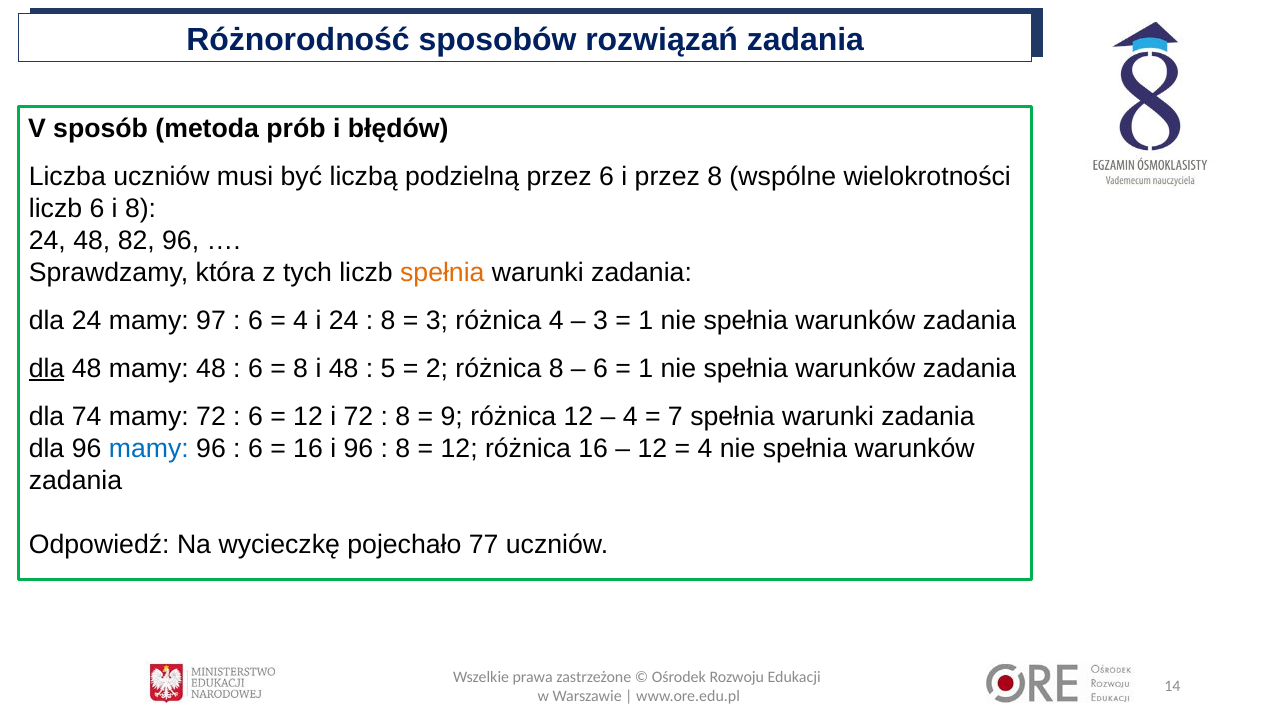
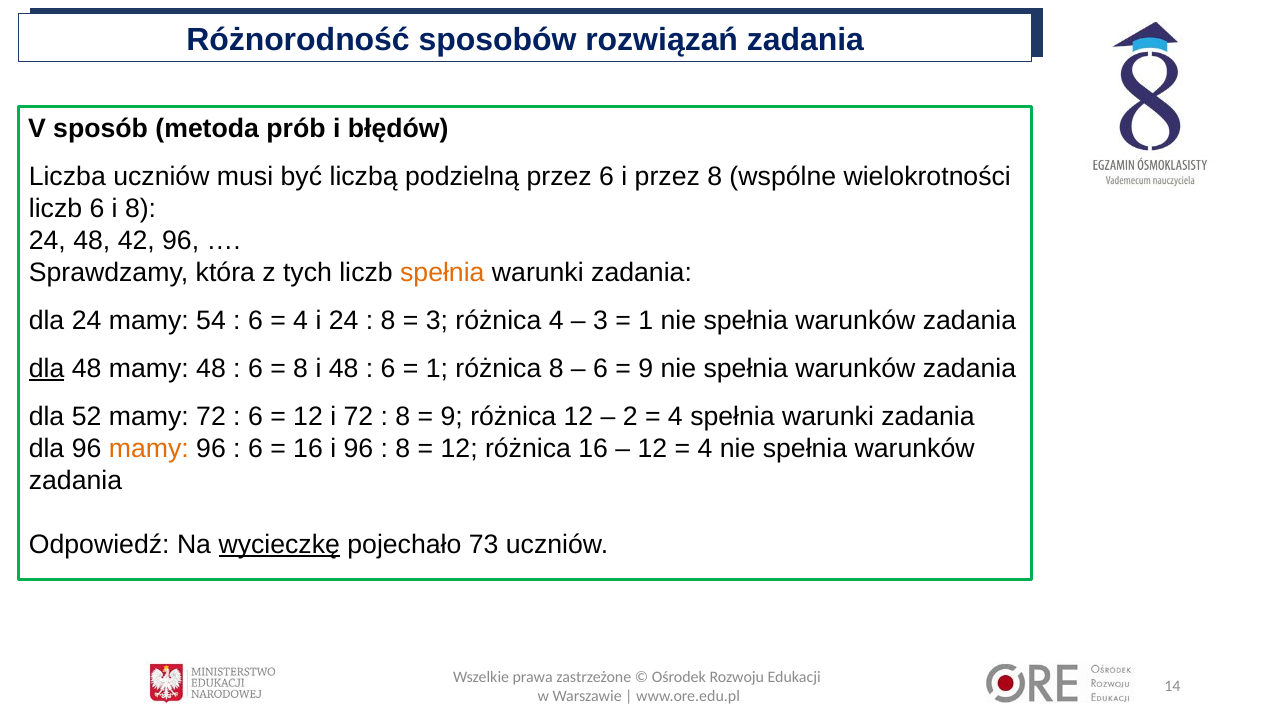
82: 82 -> 42
97: 97 -> 54
5 at (388, 369): 5 -> 6
2 at (437, 369): 2 -> 1
1 at (646, 369): 1 -> 9
74: 74 -> 52
4 at (630, 417): 4 -> 2
7 at (675, 417): 7 -> 4
mamy at (149, 448) colour: blue -> orange
wycieczkę underline: none -> present
77: 77 -> 73
